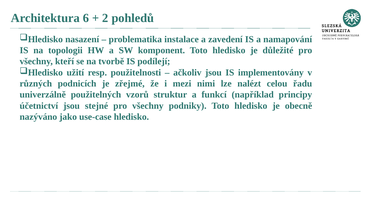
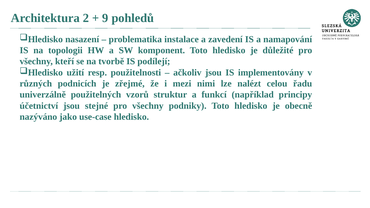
6: 6 -> 2
2: 2 -> 9
